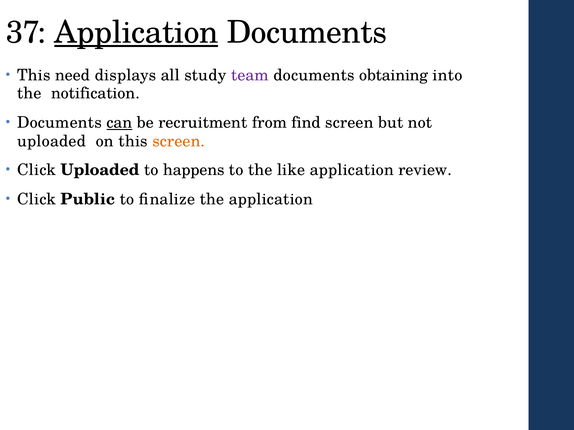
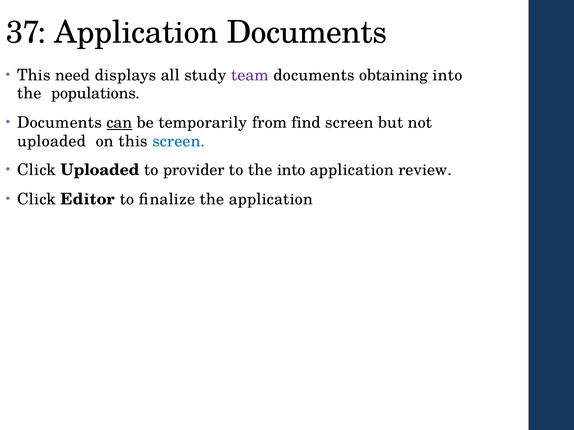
Application at (136, 32) underline: present -> none
notification: notification -> populations
recruitment: recruitment -> temporarily
screen at (179, 141) colour: orange -> blue
happens: happens -> provider
the like: like -> into
Public: Public -> Editor
